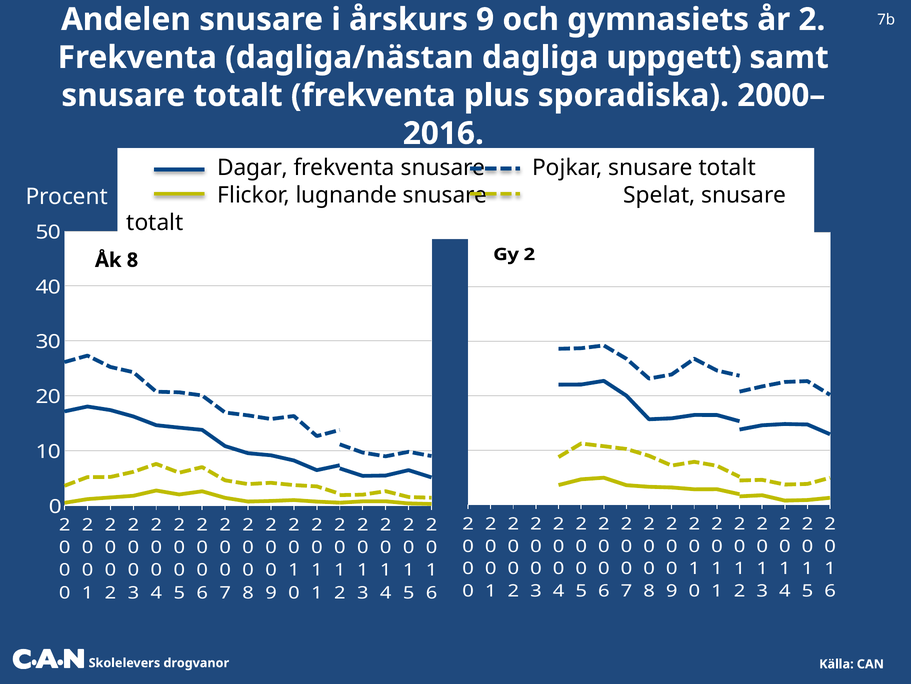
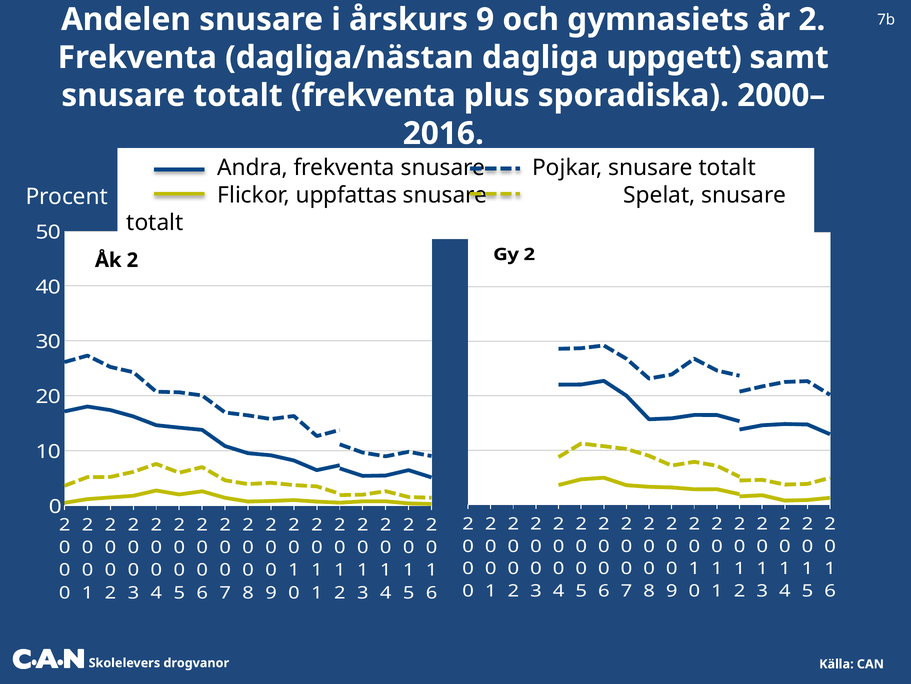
Dagar: Dagar -> Andra
lugnande: lugnande -> uppfattas
Åk 8: 8 -> 2
